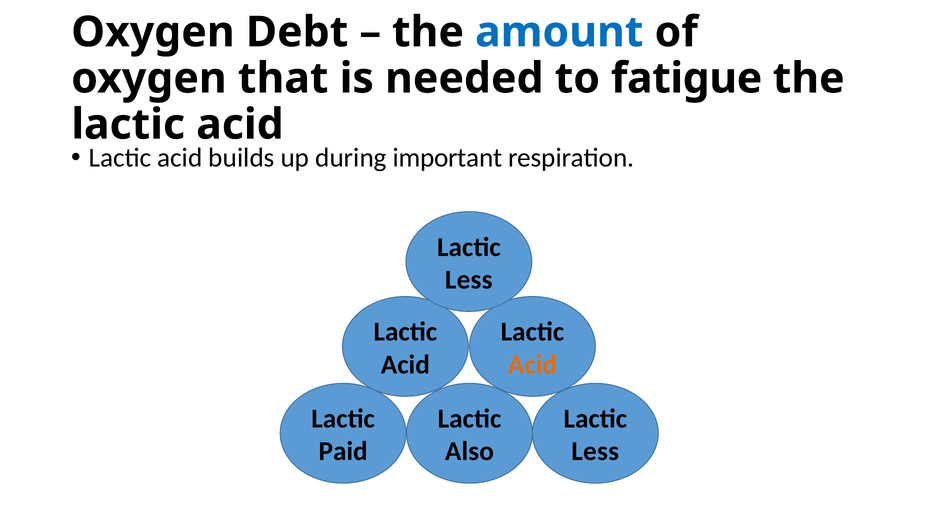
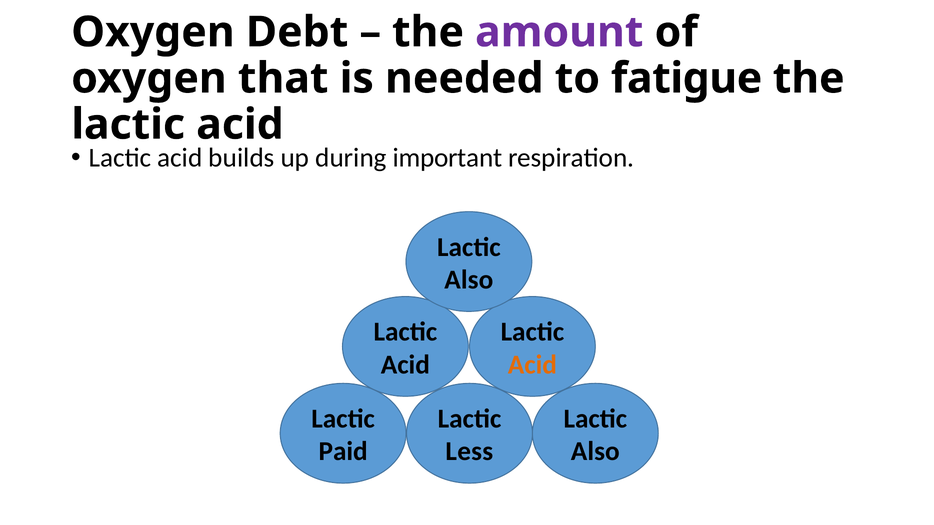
amount colour: blue -> purple
Less at (469, 280): Less -> Also
Also: Also -> Less
Less at (595, 452): Less -> Also
